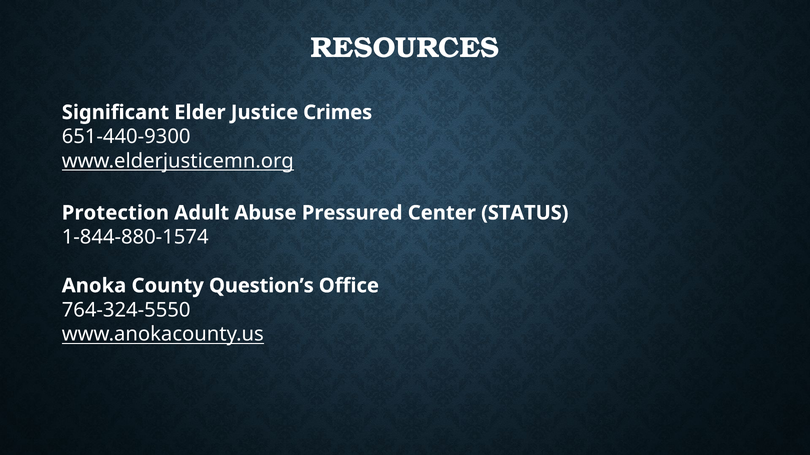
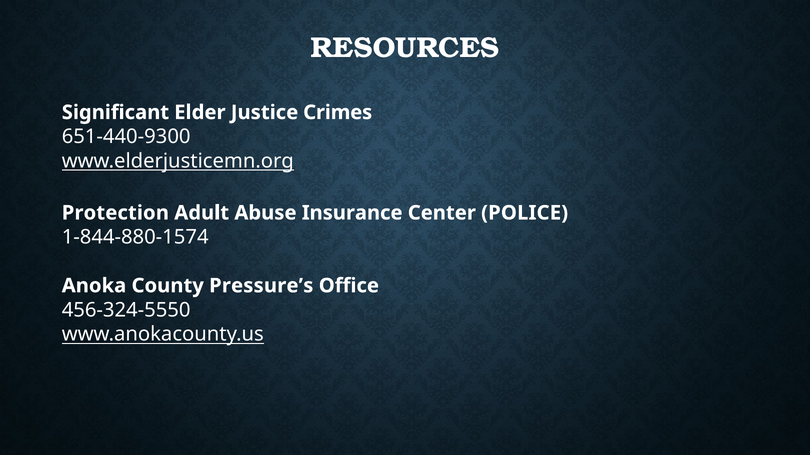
Pressured: Pressured -> Insurance
STATUS: STATUS -> POLICE
Question’s: Question’s -> Pressure’s
764-324-5550: 764-324-5550 -> 456-324-5550
